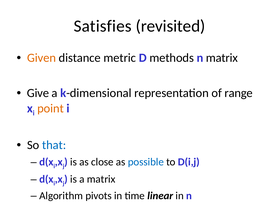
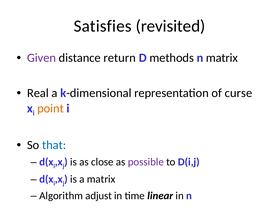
Given colour: orange -> purple
metric: metric -> return
Give: Give -> Real
range: range -> curse
possible colour: blue -> purple
pivots: pivots -> adjust
